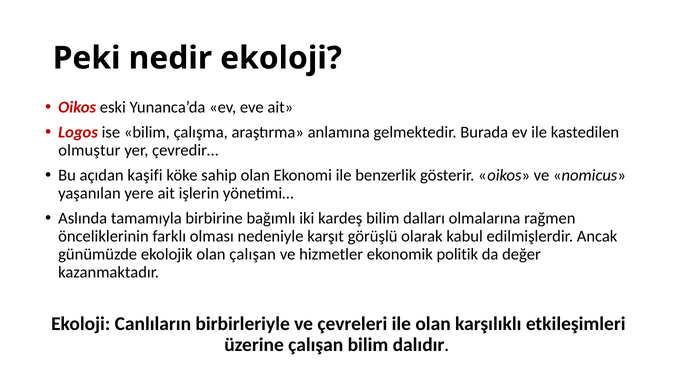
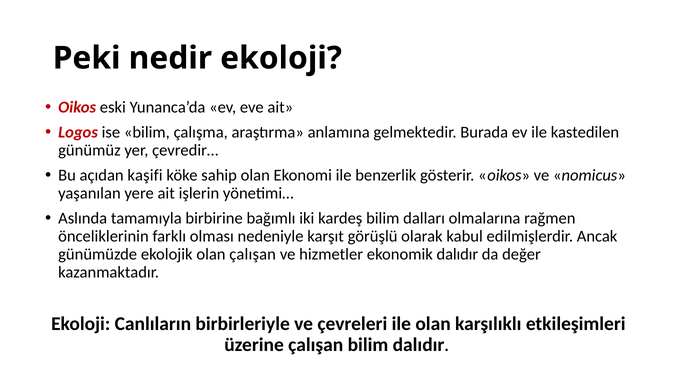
olmuştur: olmuştur -> günümüz
ekonomik politik: politik -> dalıdır
